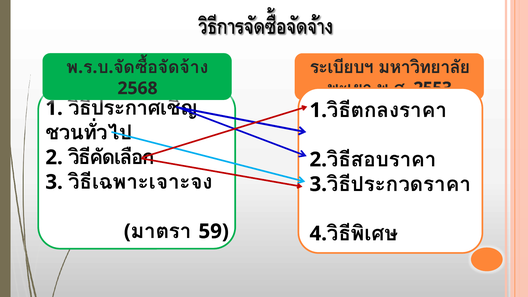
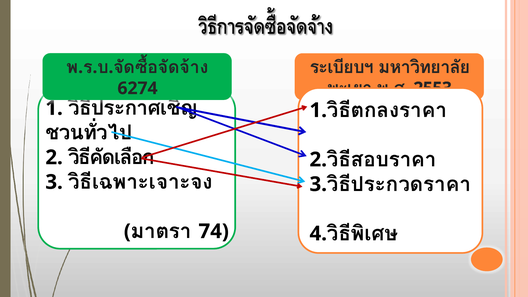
2568: 2568 -> 6274
59: 59 -> 74
